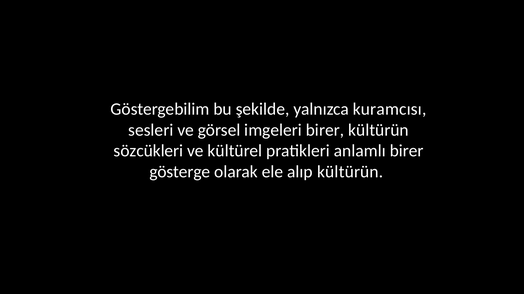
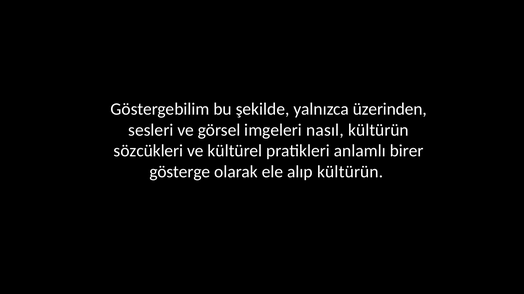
kuramcısı: kuramcısı -> üzerinden
imgeleri birer: birer -> nasıl
